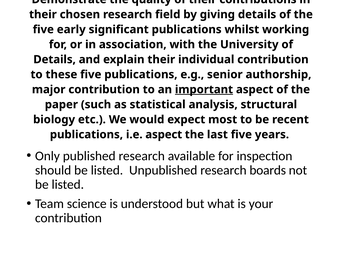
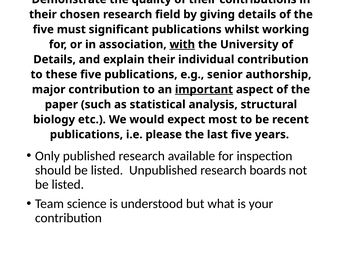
early: early -> must
with underline: none -> present
i.e aspect: aspect -> please
